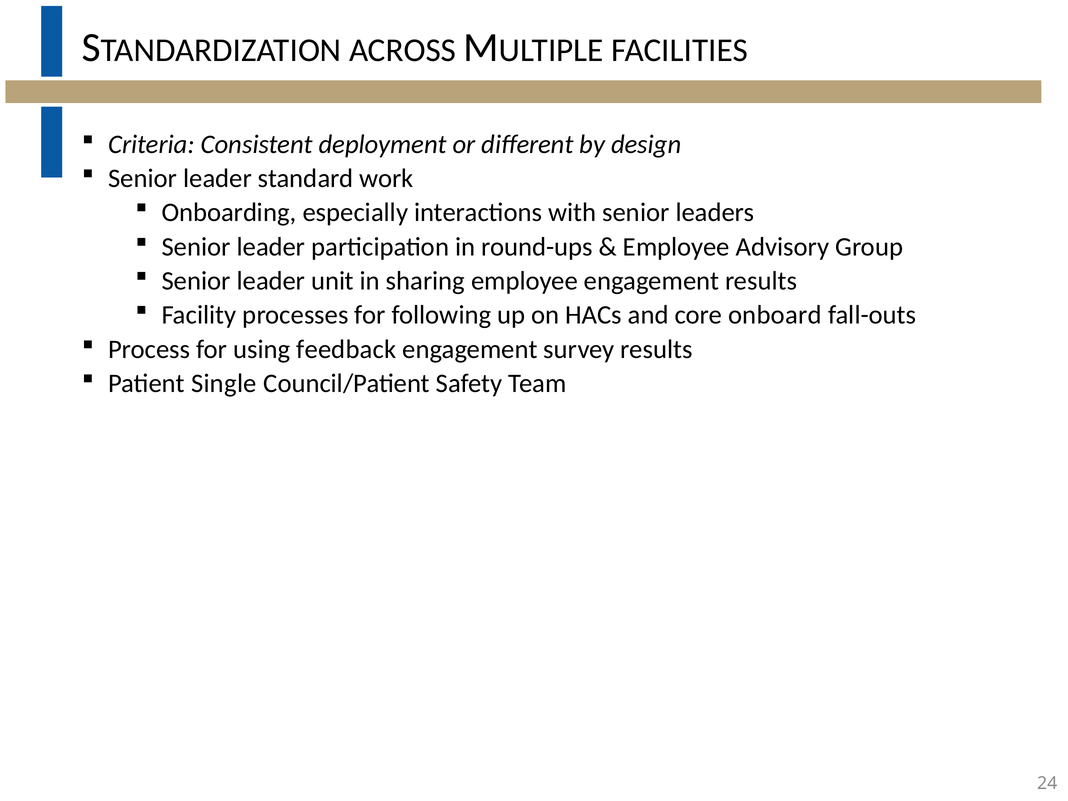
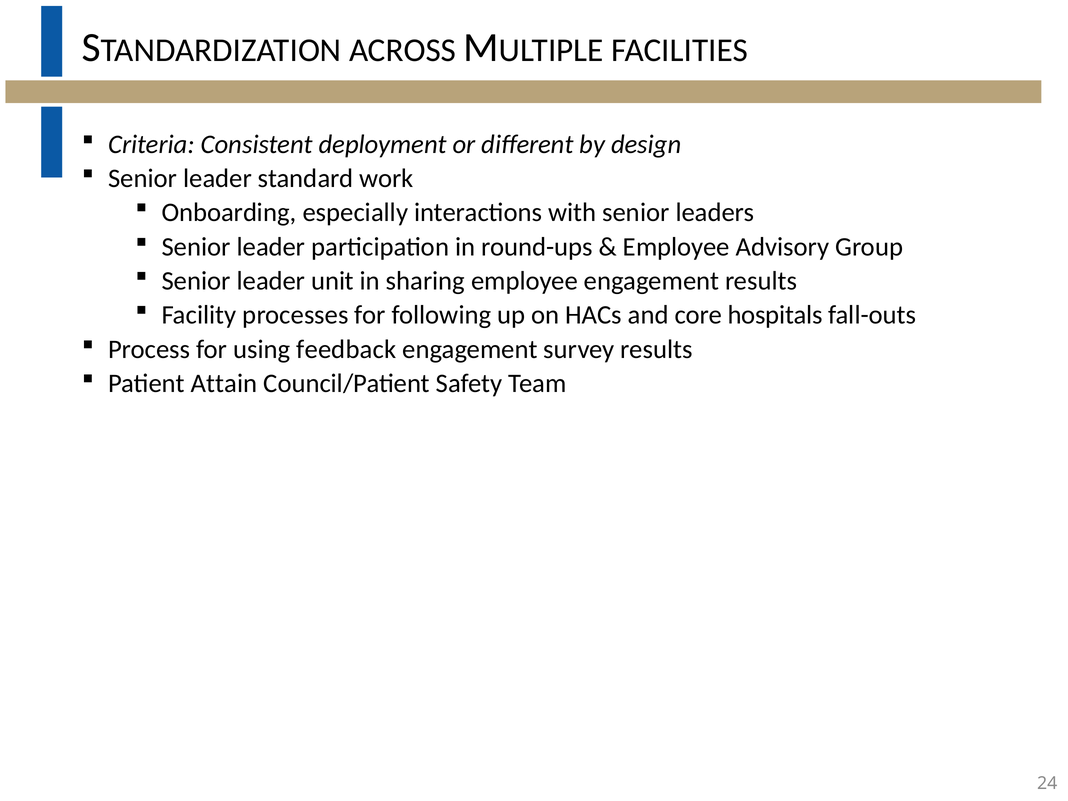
onboard: onboard -> hospitals
Single: Single -> Attain
